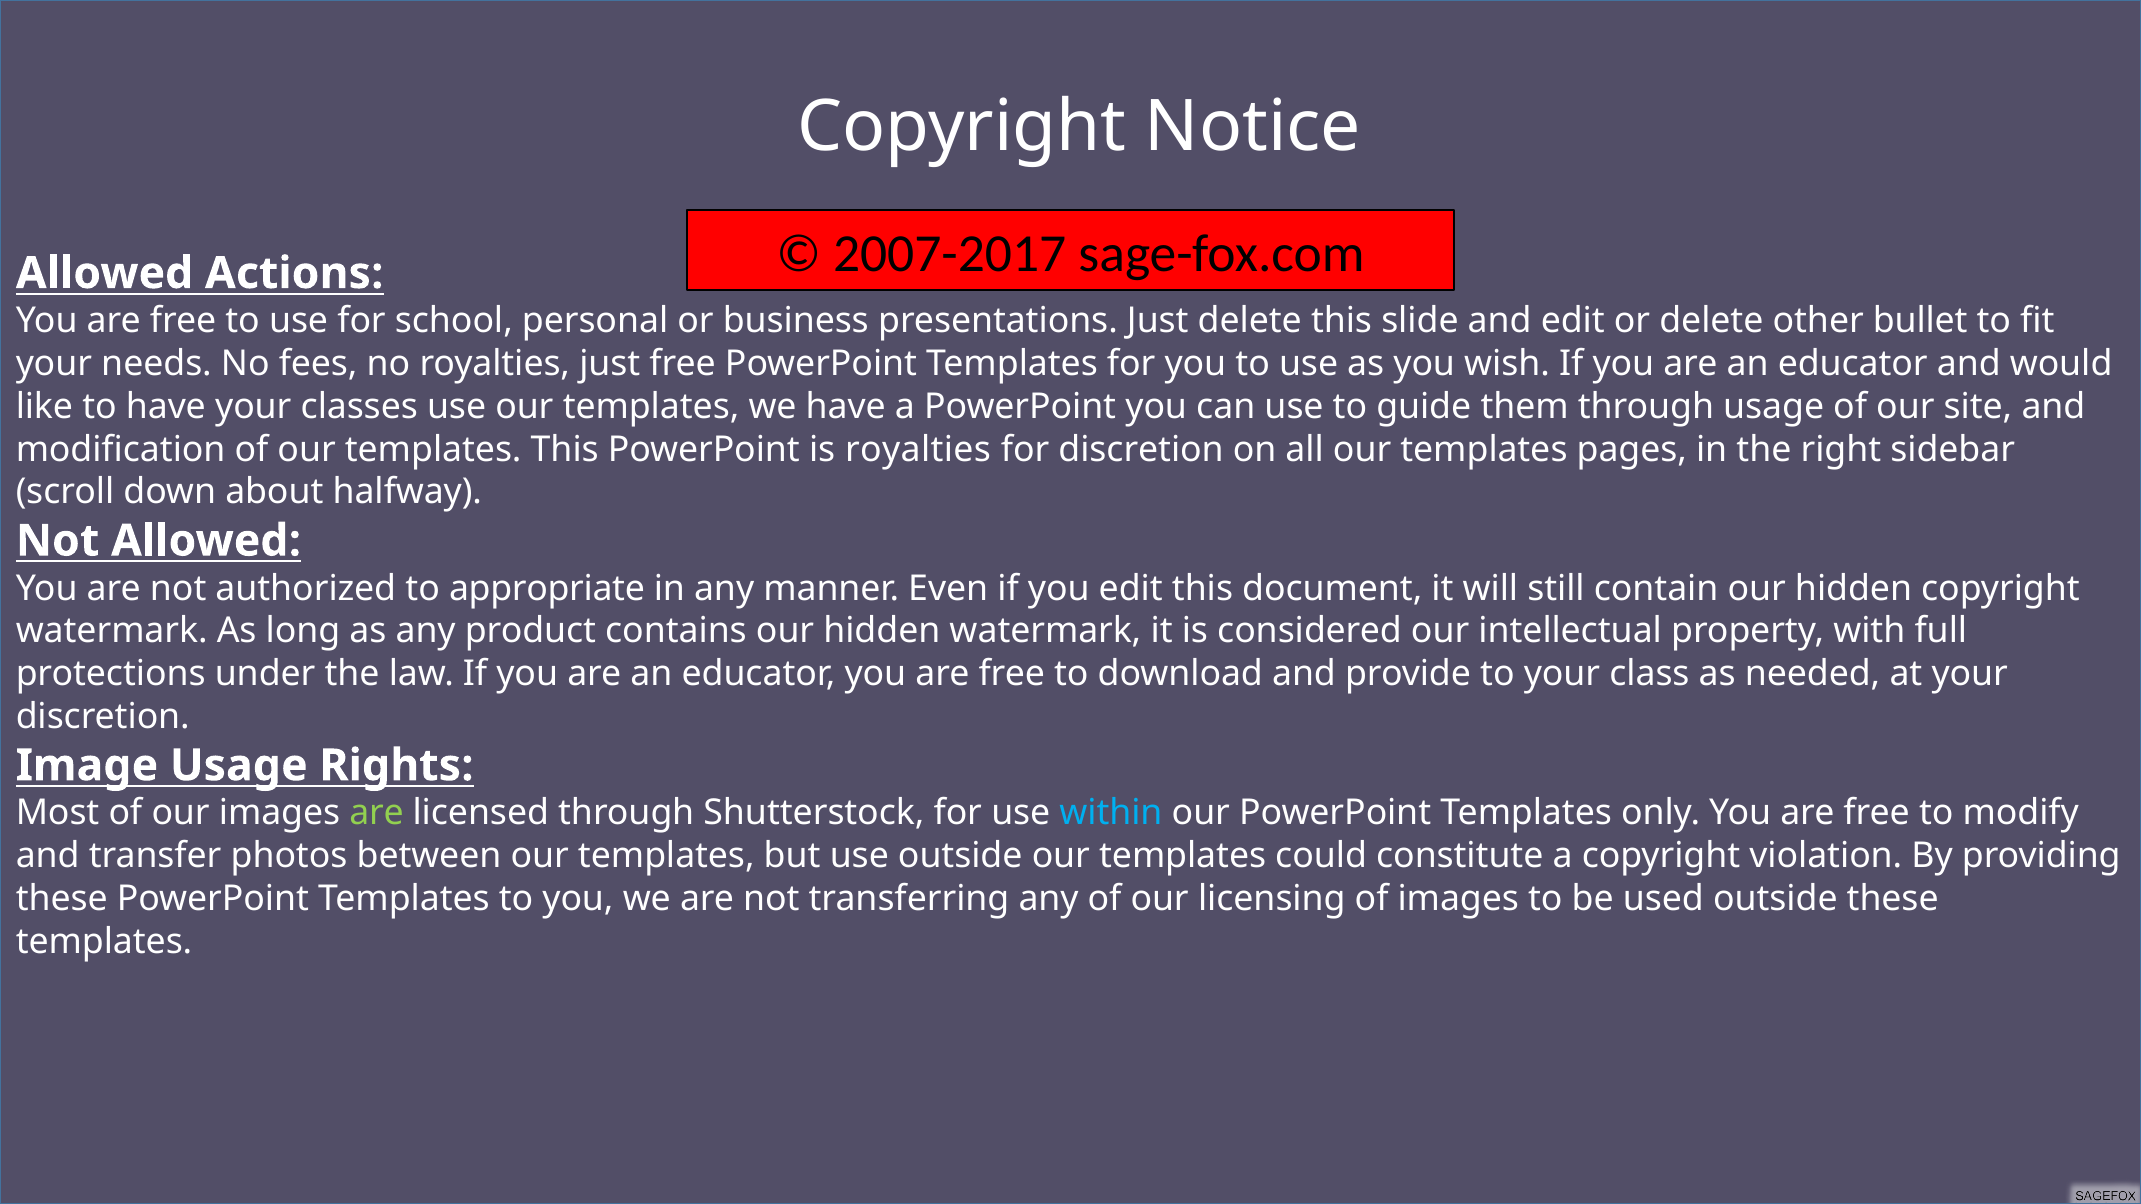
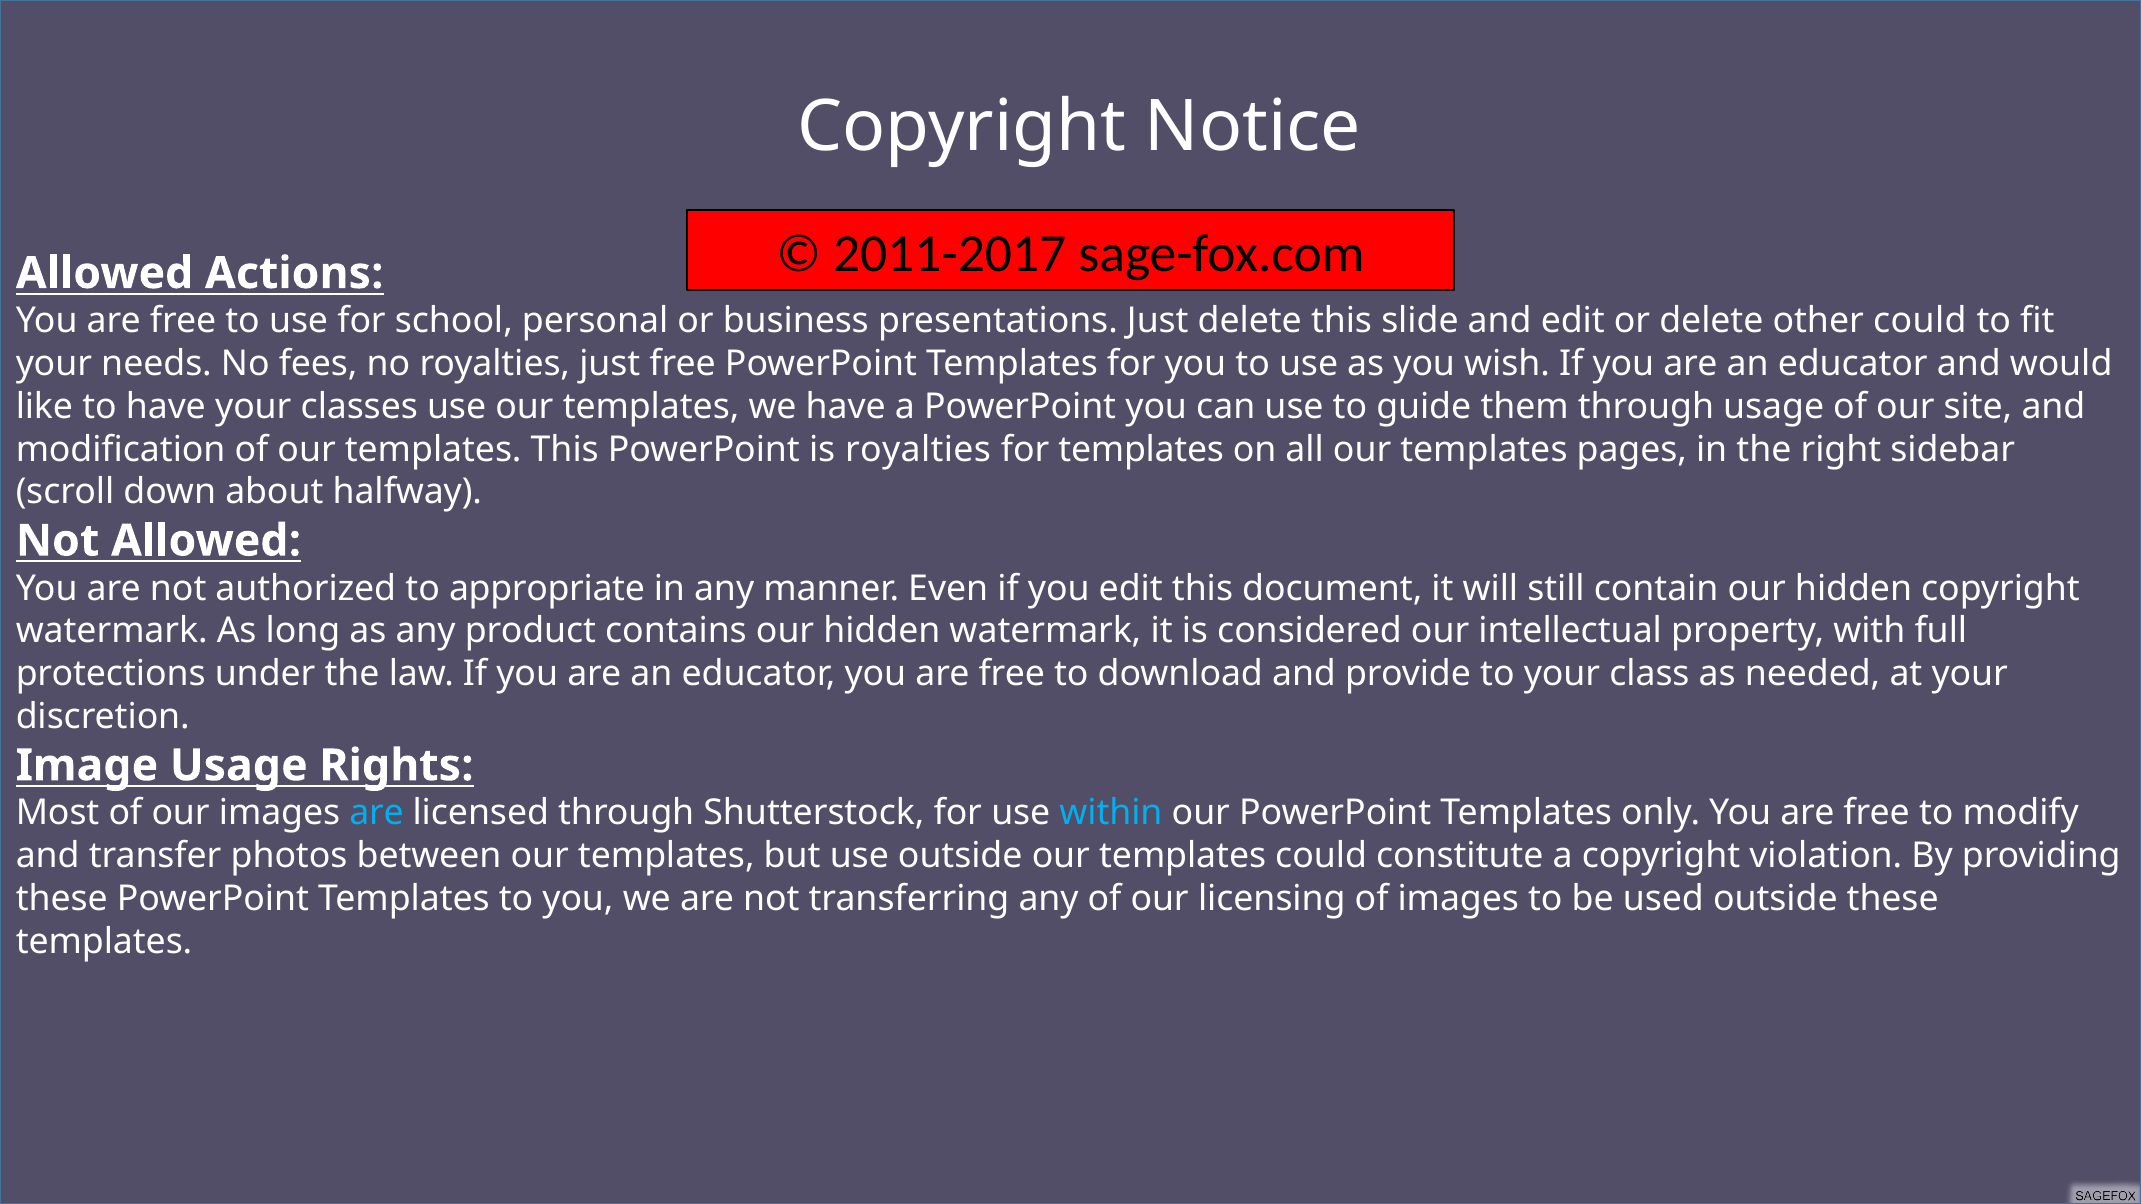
2007-2017: 2007-2017 -> 2011-2017
other bullet: bullet -> could
for discretion: discretion -> templates
are at (377, 813) colour: light green -> light blue
